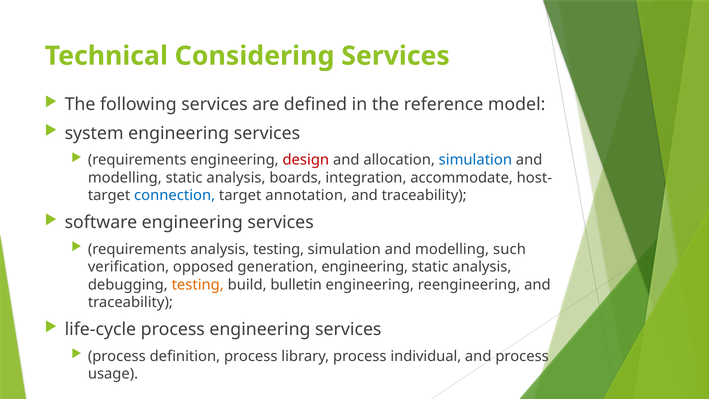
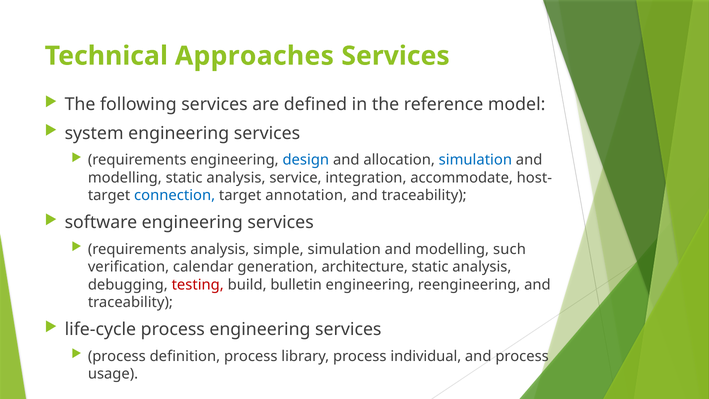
Considering: Considering -> Approaches
design colour: red -> blue
boards: boards -> service
analysis testing: testing -> simple
opposed: opposed -> calendar
generation engineering: engineering -> architecture
testing at (198, 285) colour: orange -> red
